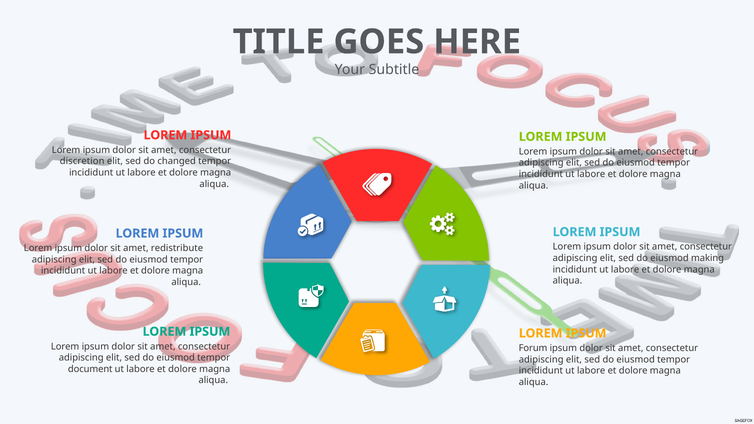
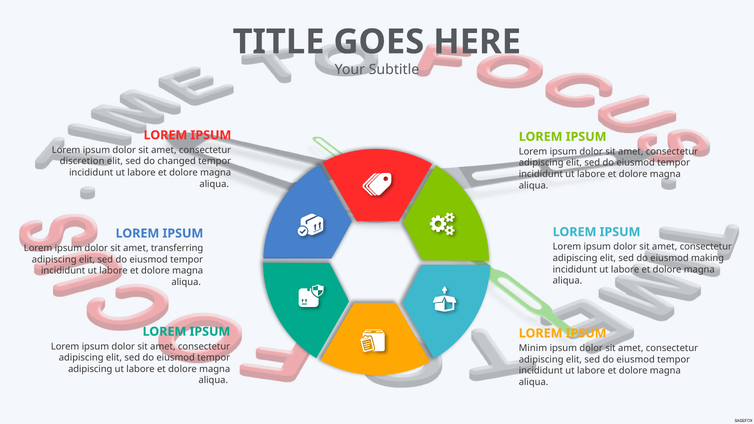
redistribute: redistribute -> transferring
Forum: Forum -> Minim
document at (90, 369): document -> adipiscing
